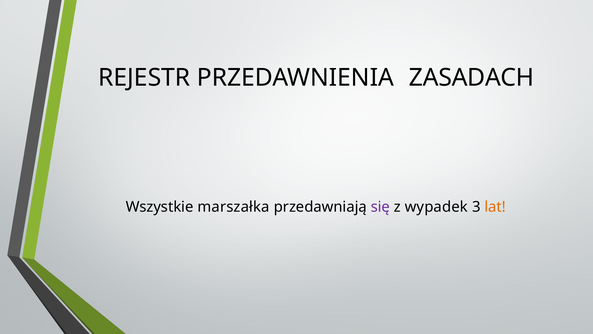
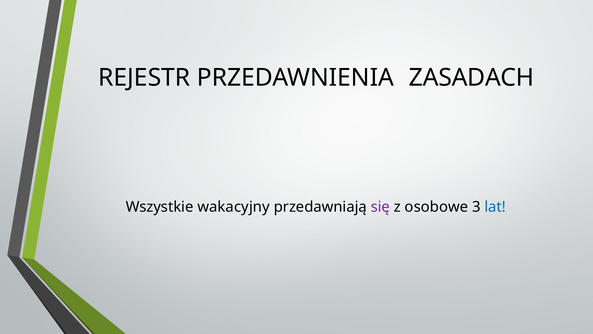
marszałka: marszałka -> wakacyjny
wypadek: wypadek -> osobowe
lat colour: orange -> blue
